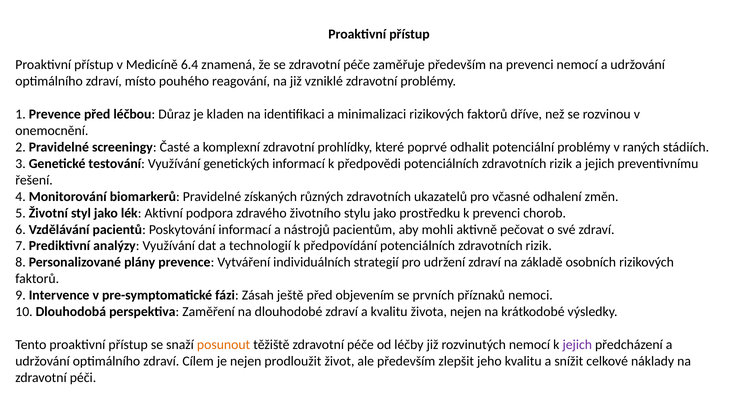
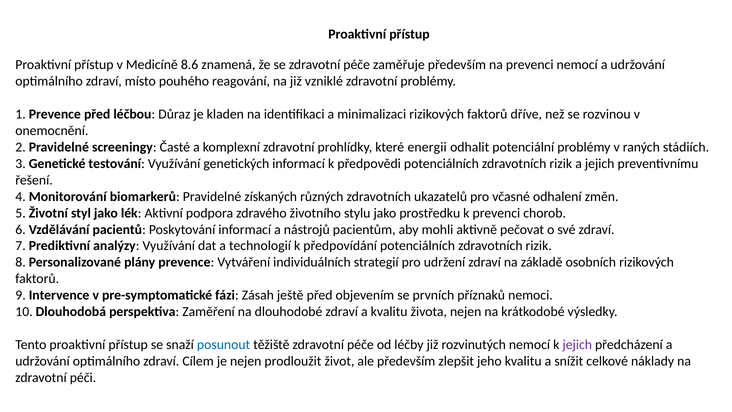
6.4: 6.4 -> 8.6
poprvé: poprvé -> energii
posunout colour: orange -> blue
